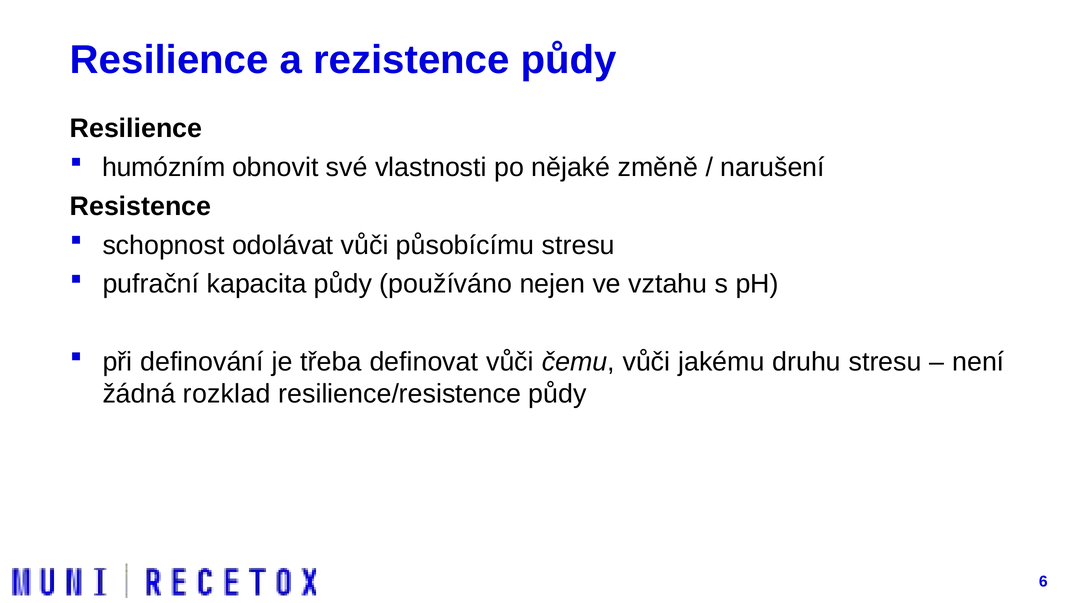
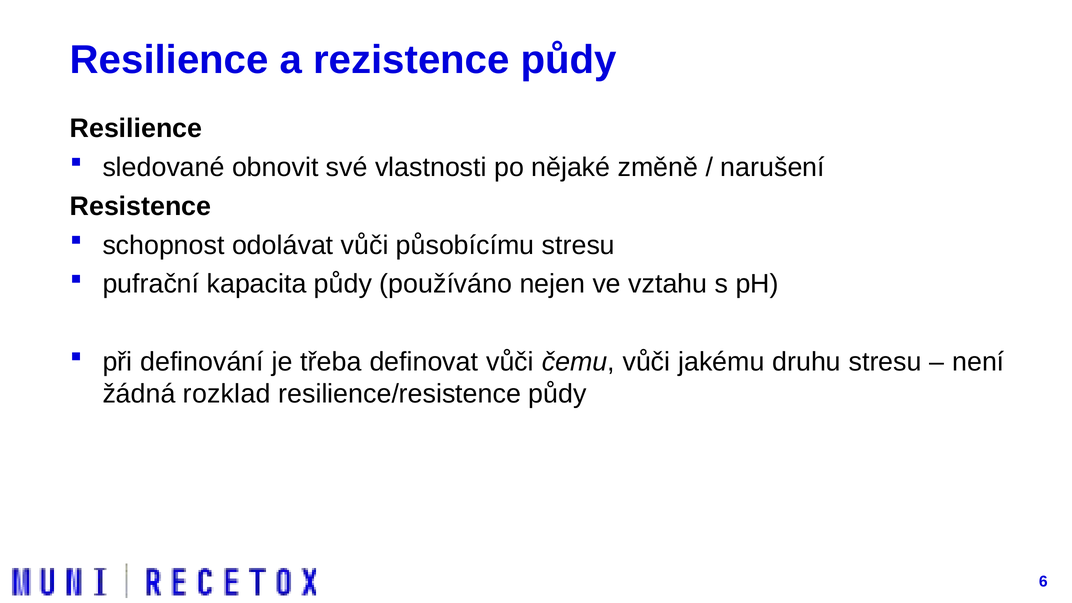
humózním: humózním -> sledované
